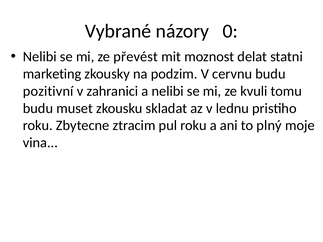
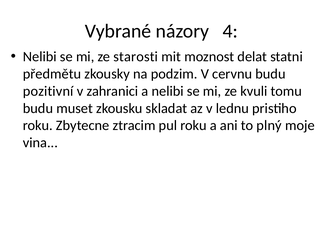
0: 0 -> 4
převést: převést -> starosti
marketing: marketing -> předmětu
